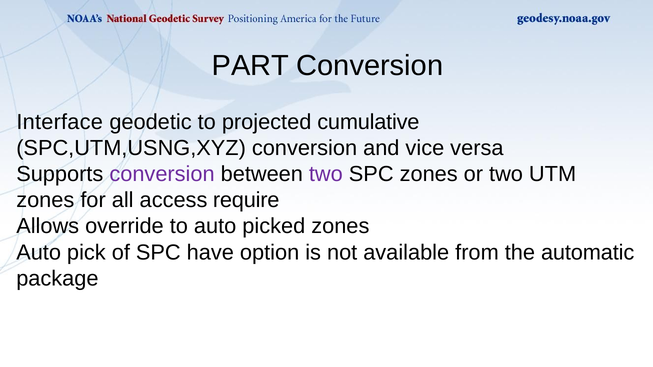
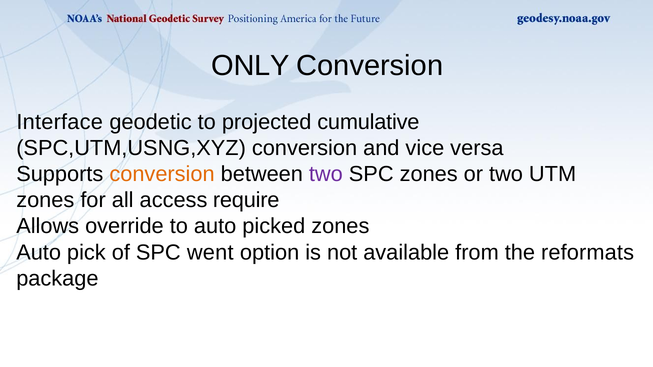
PART: PART -> ONLY
conversion at (162, 174) colour: purple -> orange
have: have -> went
automatic: automatic -> reformats
